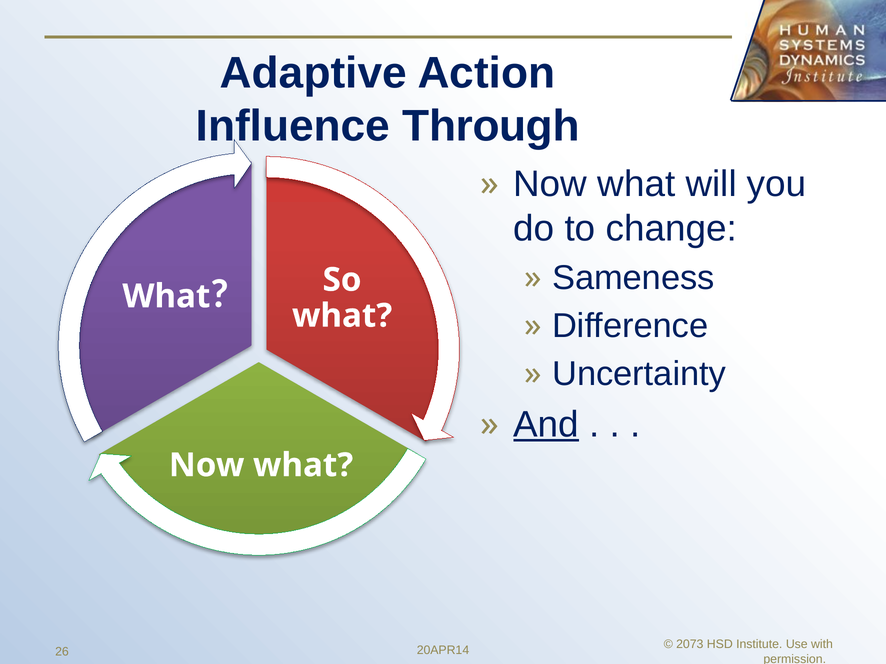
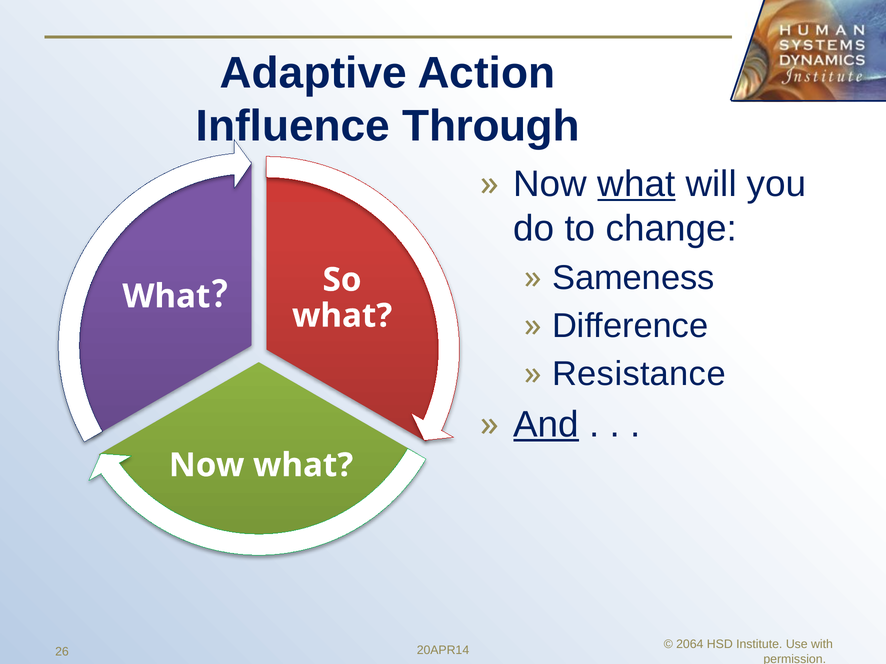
what at (636, 184) underline: none -> present
Uncertainty: Uncertainty -> Resistance
2073: 2073 -> 2064
